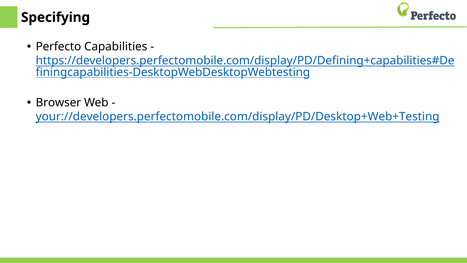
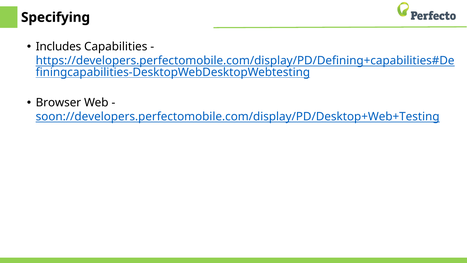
Perfecto: Perfecto -> Includes
your://developers.perfectomobile.com/display/PD/Desktop+Web+Testing: your://developers.perfectomobile.com/display/PD/Desktop+Web+Testing -> soon://developers.perfectomobile.com/display/PD/Desktop+Web+Testing
